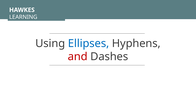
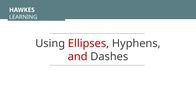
Ellipses colour: blue -> red
